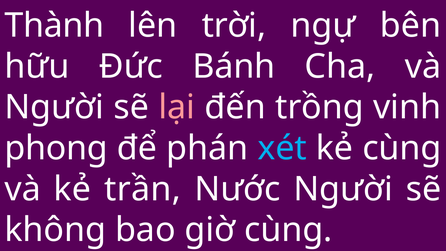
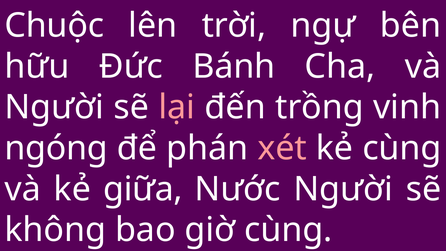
Thành: Thành -> Chuộc
phong: phong -> ngóng
xét colour: light blue -> pink
trần: trần -> giữa
